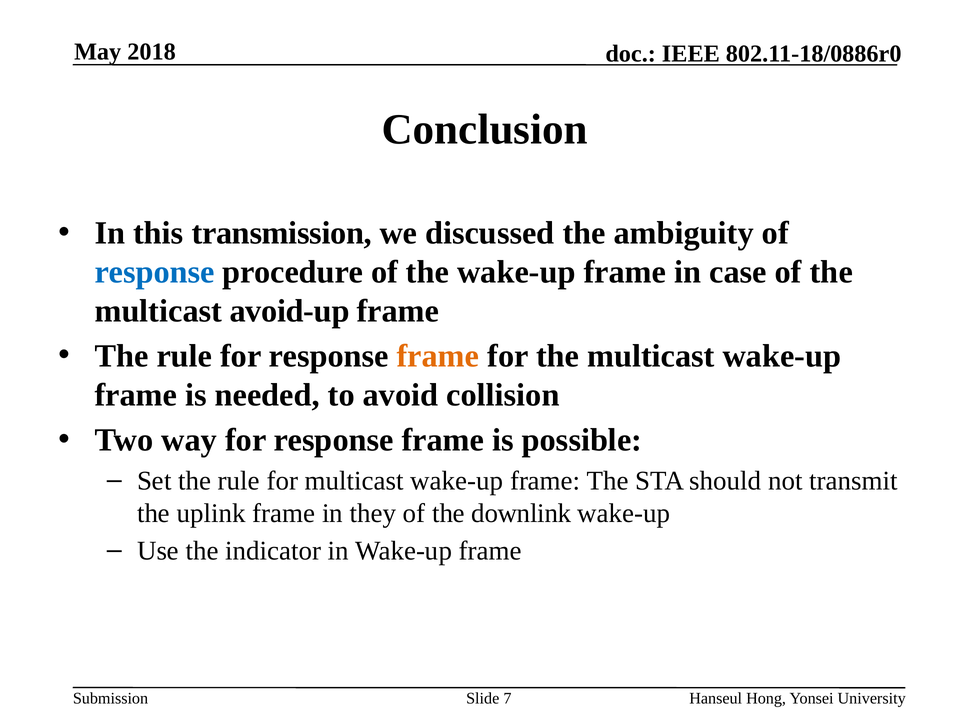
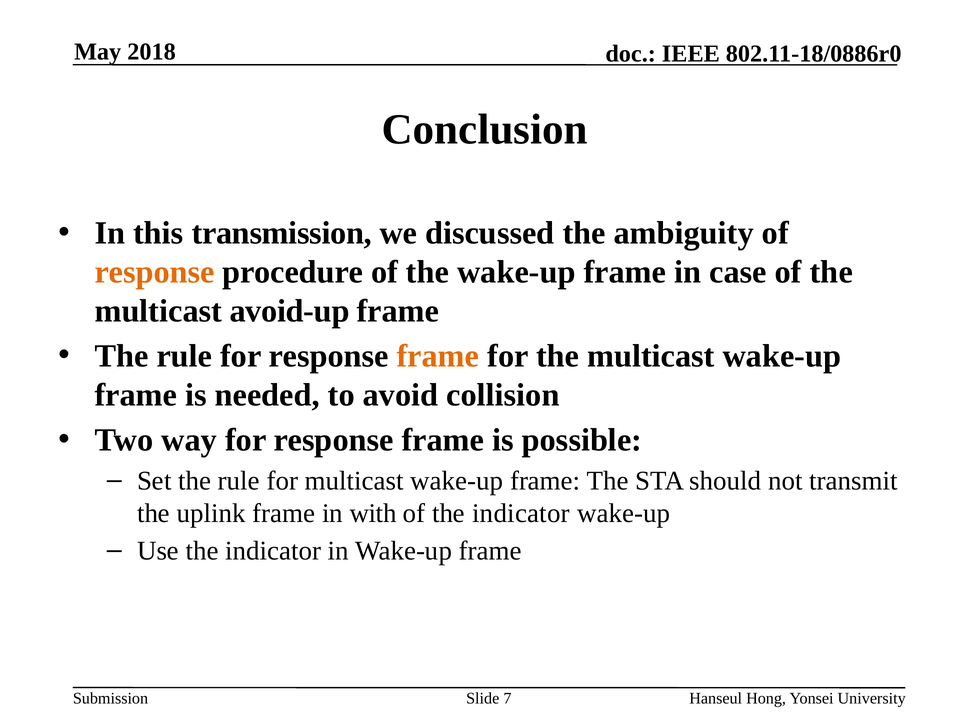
response at (155, 272) colour: blue -> orange
they: they -> with
of the downlink: downlink -> indicator
